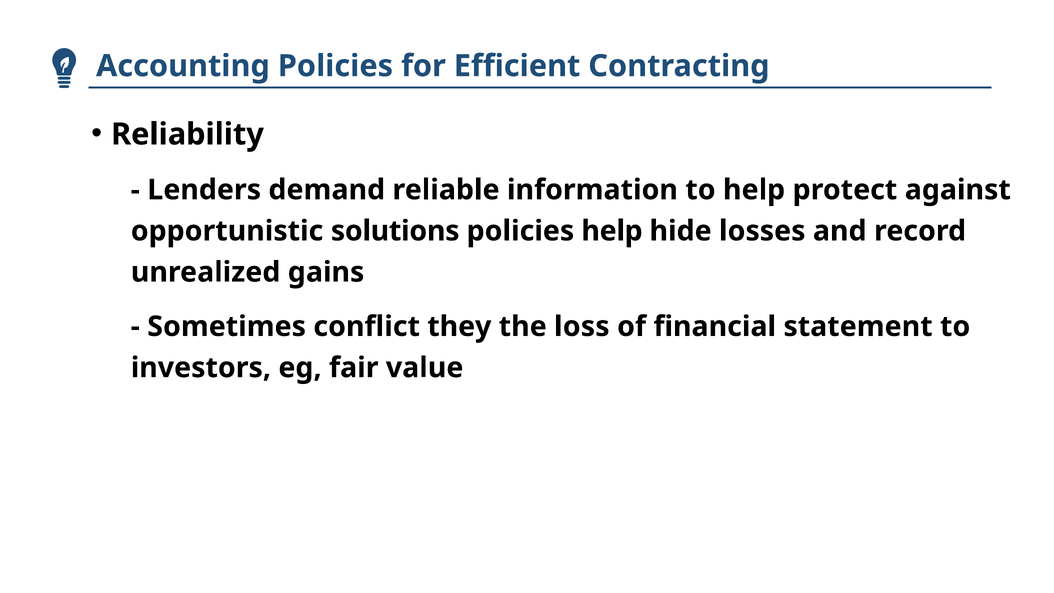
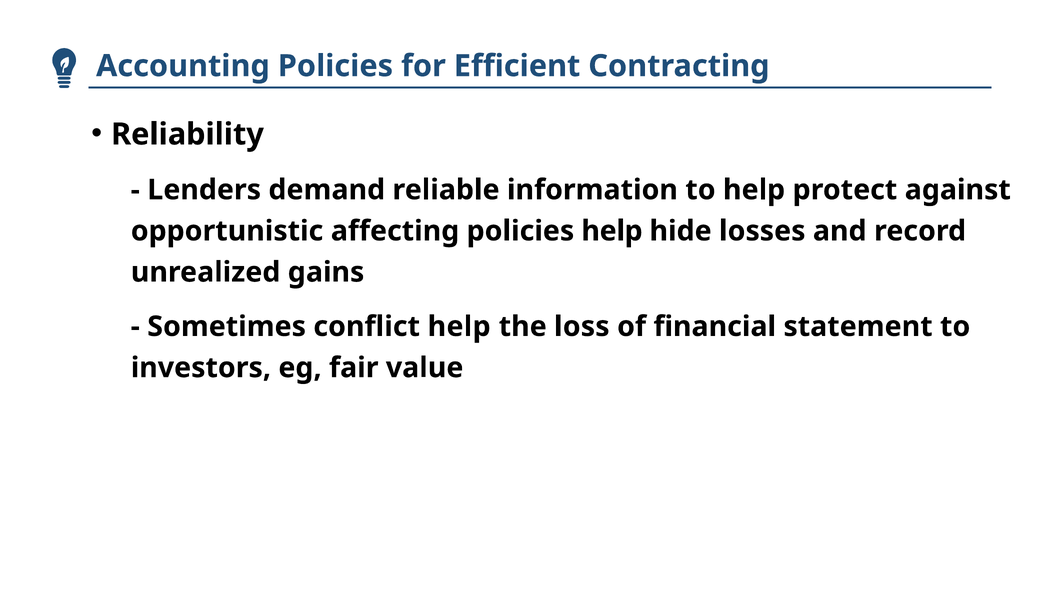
solutions: solutions -> affecting
conflict they: they -> help
